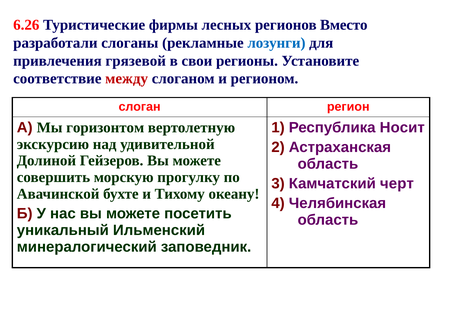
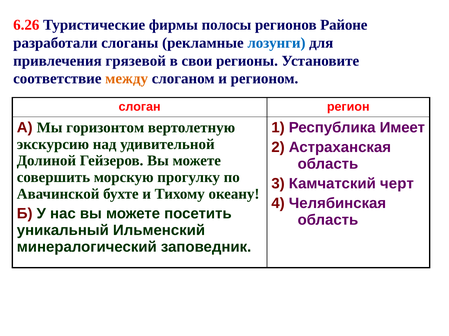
лесных: лесных -> полосы
Вместо: Вместо -> Районе
между colour: red -> orange
Носит: Носит -> Имеет
